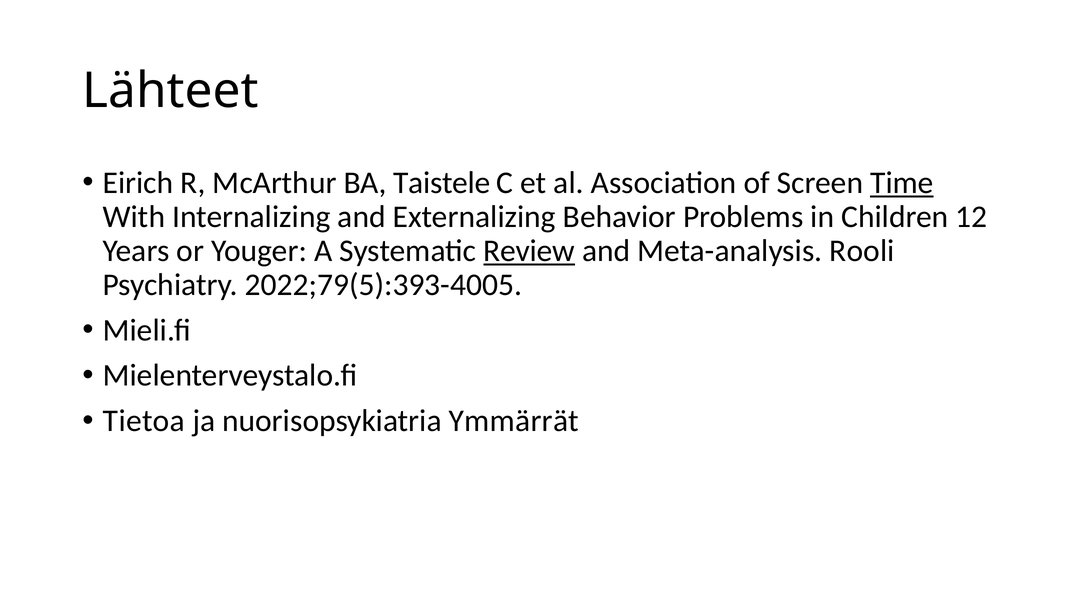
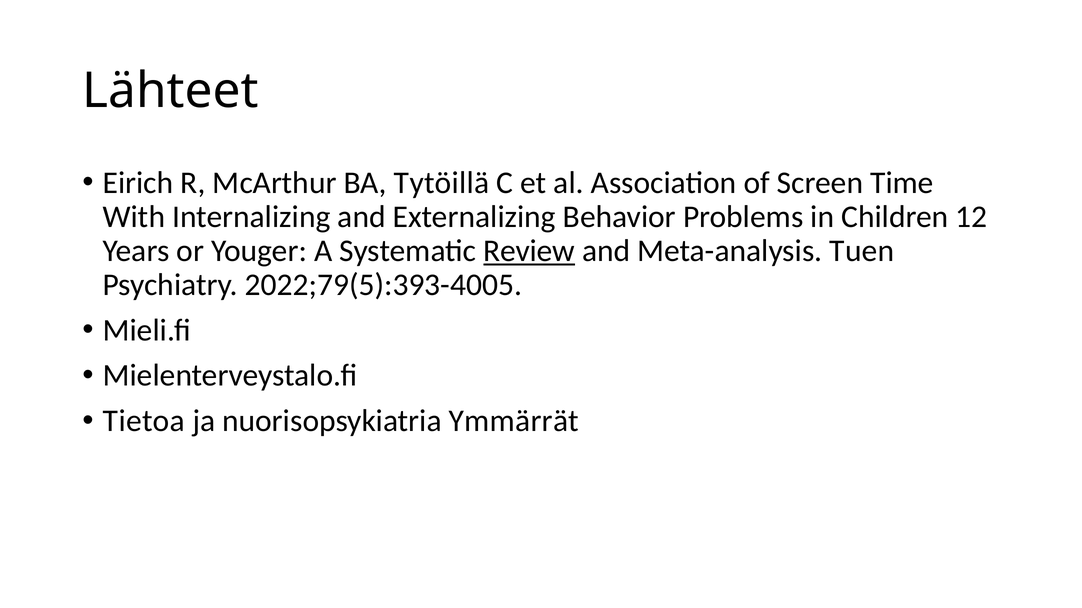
Taistele: Taistele -> Tytöillä
Time underline: present -> none
Rooli: Rooli -> Tuen
